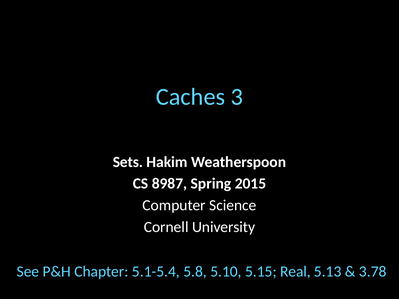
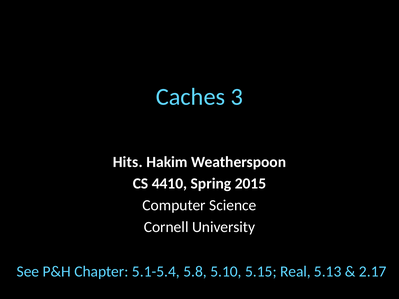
Sets: Sets -> Hits
8987: 8987 -> 4410
3.78: 3.78 -> 2.17
